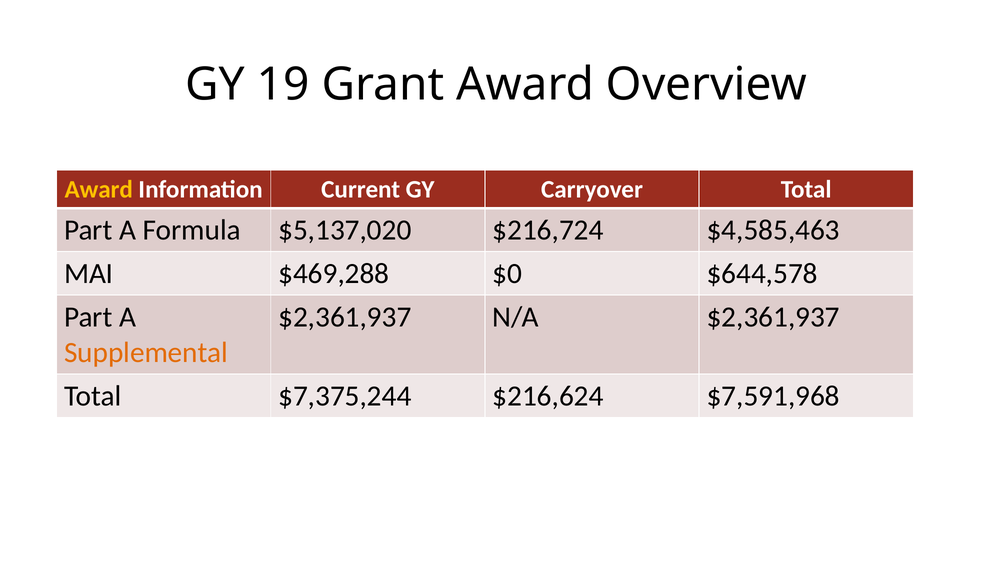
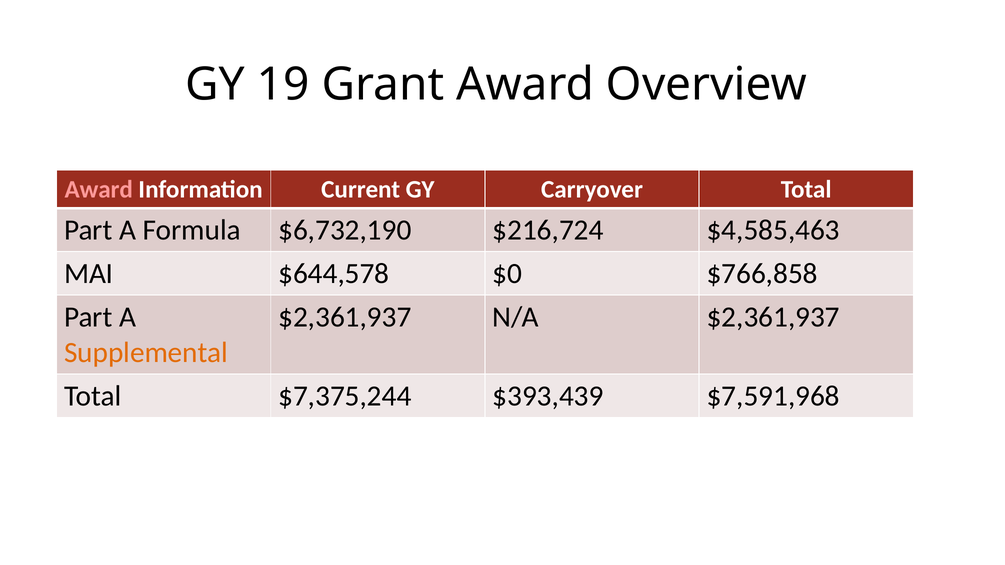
Award at (99, 189) colour: yellow -> pink
$5,137,020: $5,137,020 -> $6,732,190
$469,288: $469,288 -> $644,578
$644,578: $644,578 -> $766,858
$216,624: $216,624 -> $393,439
